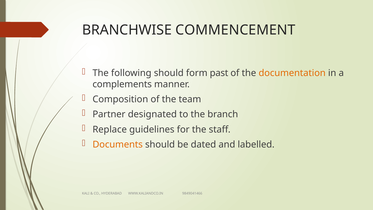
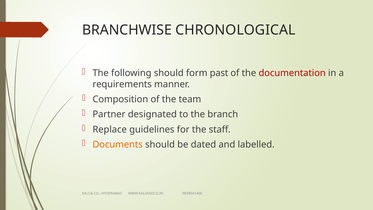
COMMENCEMENT: COMMENCEMENT -> CHRONOLOGICAL
documentation colour: orange -> red
complements: complements -> requirements
